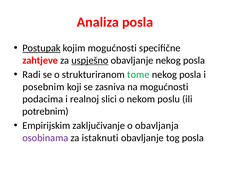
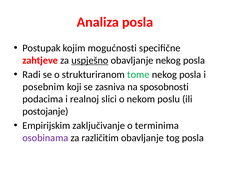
Postupak underline: present -> none
na mogućnosti: mogućnosti -> sposobnosti
potrebnim: potrebnim -> postojanje
obavljanja: obavljanja -> terminima
istaknuti: istaknuti -> različitim
